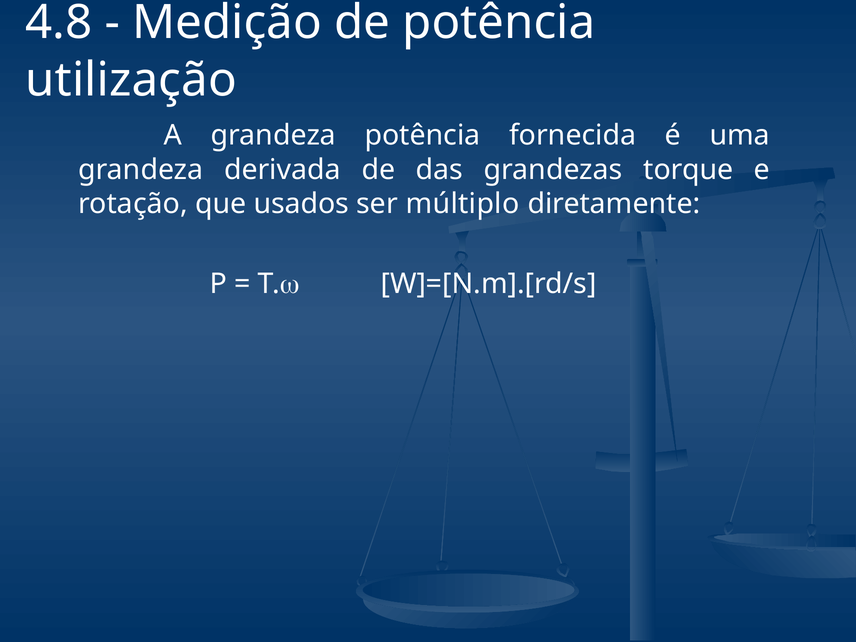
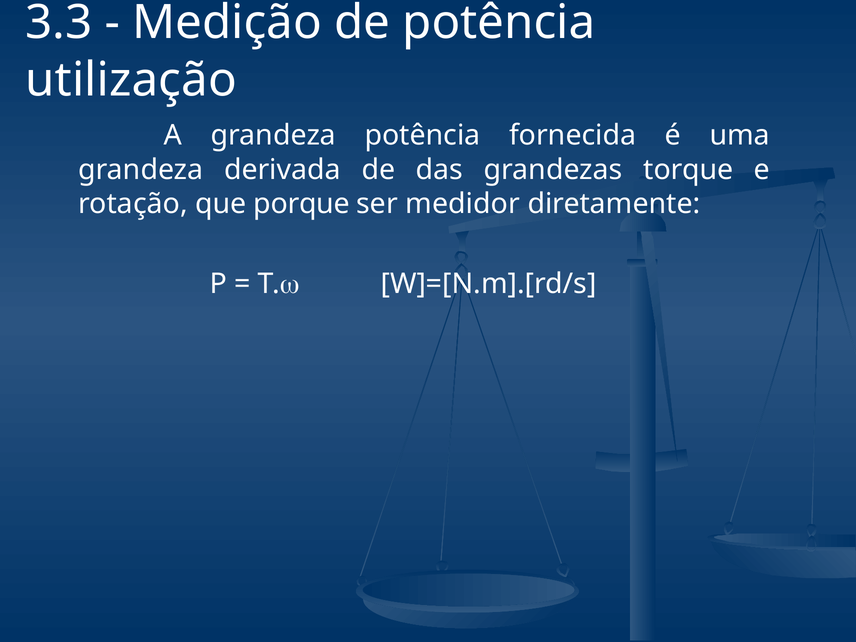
4.8: 4.8 -> 3.3
usados: usados -> porque
múltiplo: múltiplo -> medidor
